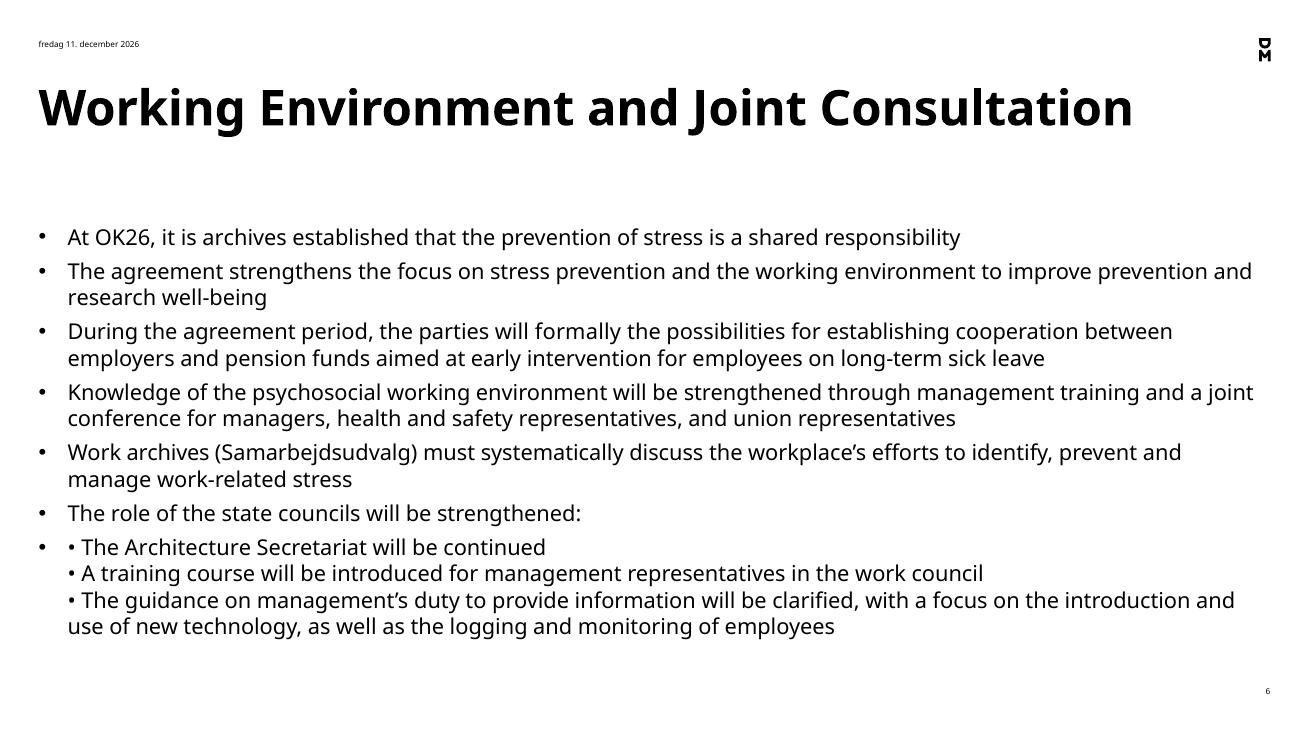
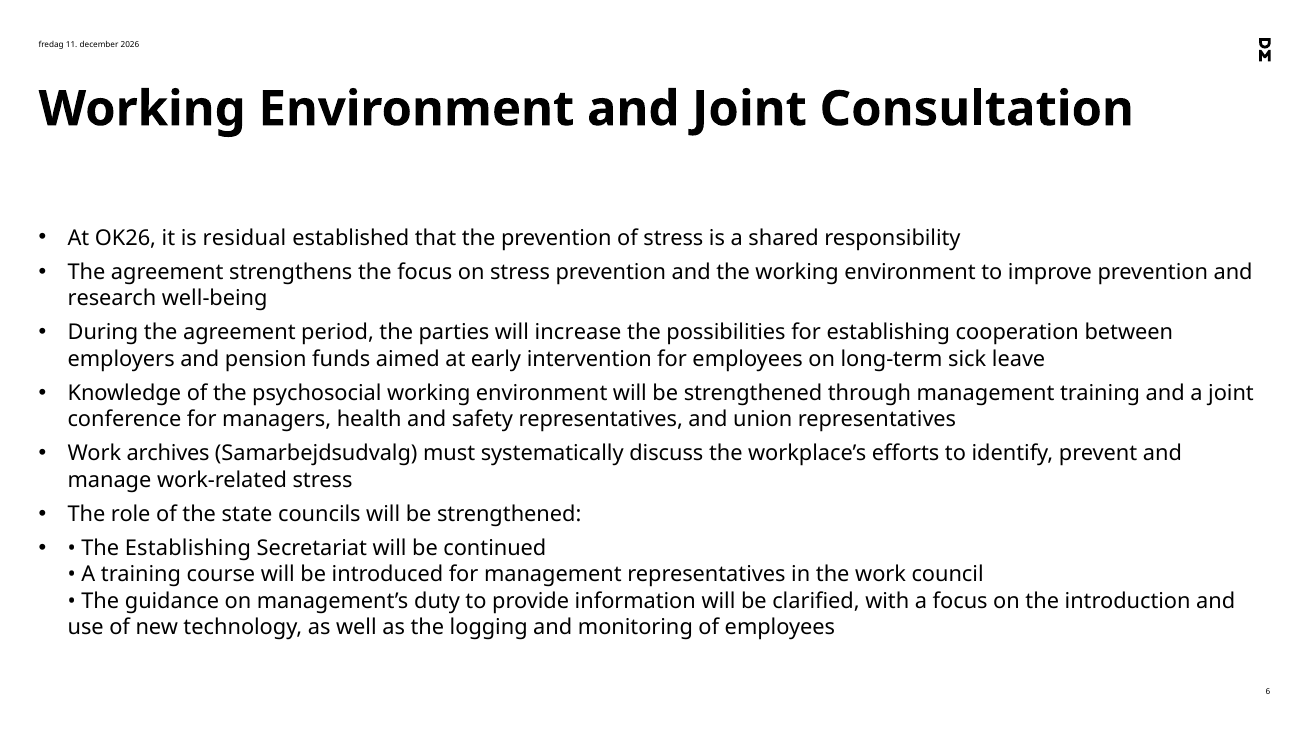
is archives: archives -> residual
formally: formally -> increase
The Architecture: Architecture -> Establishing
